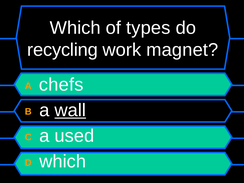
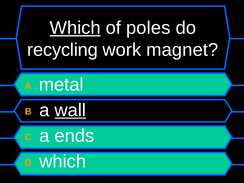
Which at (75, 28) underline: none -> present
types: types -> poles
chefs: chefs -> metal
used: used -> ends
